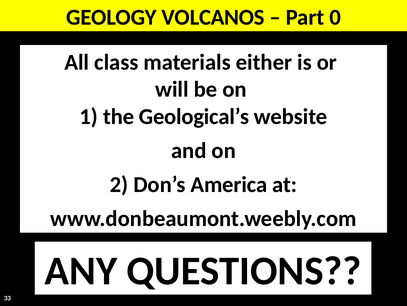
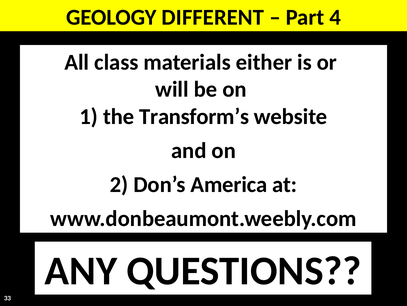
VOLCANOS: VOLCANOS -> DIFFERENT
0: 0 -> 4
Geological’s: Geological’s -> Transform’s
